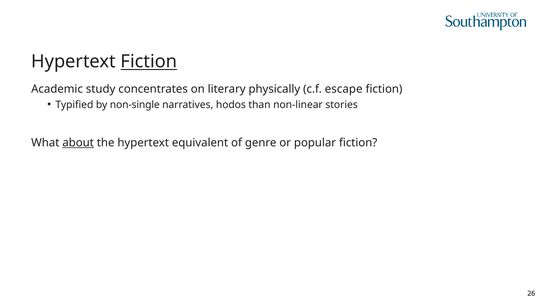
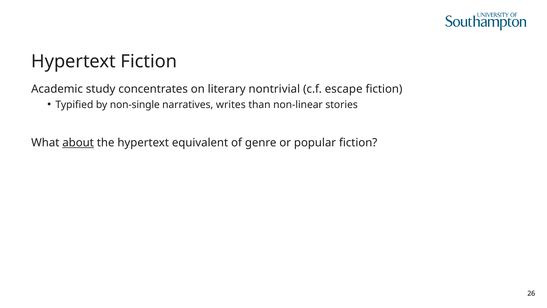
Fiction at (149, 61) underline: present -> none
physically: physically -> nontrivial
hodos: hodos -> writes
